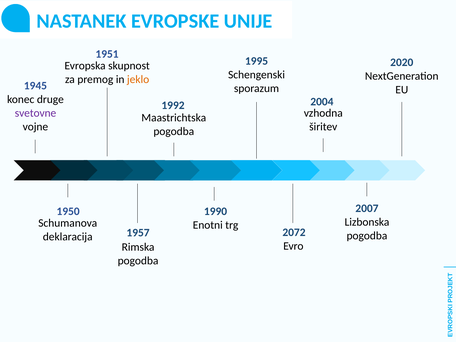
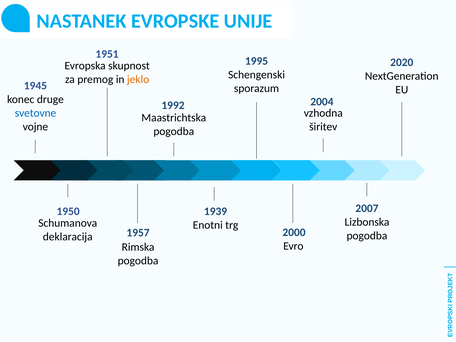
svetovne colour: purple -> blue
1990: 1990 -> 1939
2072: 2072 -> 2000
